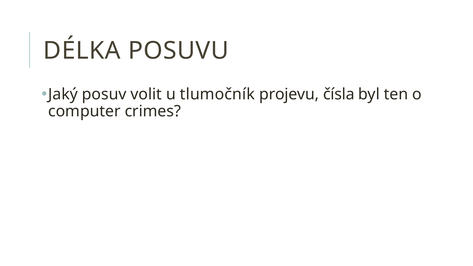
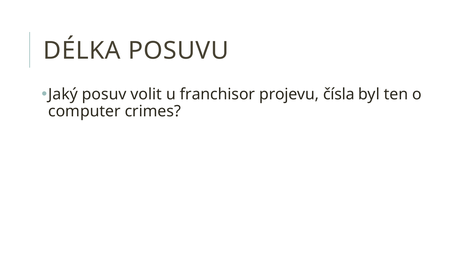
tlumočník: tlumočník -> franchisor
